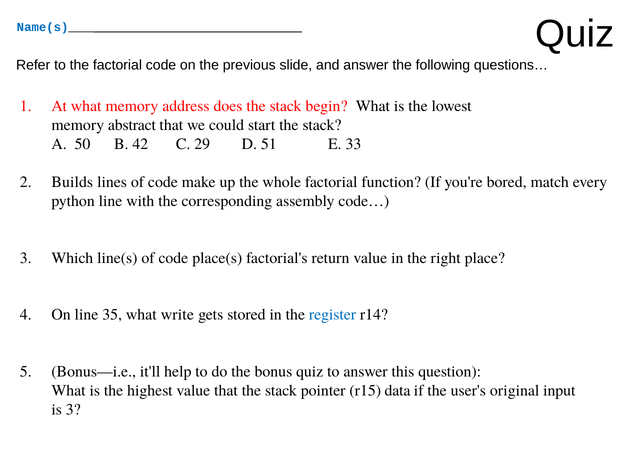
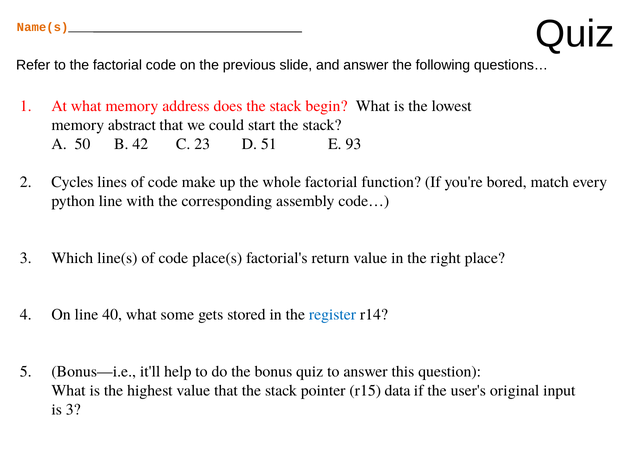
Name(s colour: blue -> orange
29: 29 -> 23
33: 33 -> 93
Builds: Builds -> Cycles
35: 35 -> 40
write: write -> some
